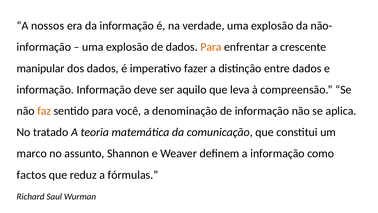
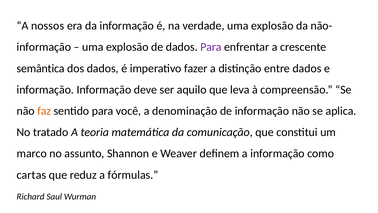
Para at (211, 47) colour: orange -> purple
manipular: manipular -> semântica
factos: factos -> cartas
